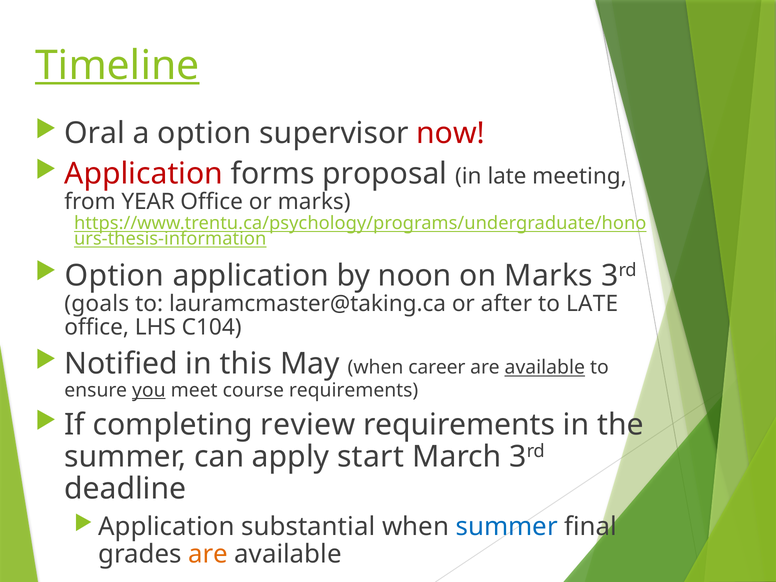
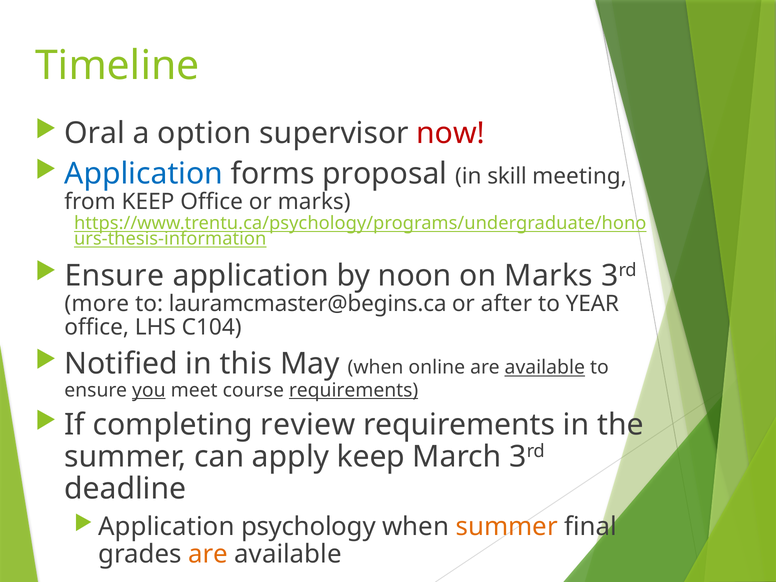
Timeline underline: present -> none
Application at (144, 174) colour: red -> blue
in late: late -> skill
from YEAR: YEAR -> KEEP
Option at (114, 276): Option -> Ensure
goals: goals -> more
lauramcmaster@taking.ca: lauramcmaster@taking.ca -> lauramcmaster@begins.ca
to LATE: LATE -> YEAR
career: career -> online
requirements at (354, 390) underline: none -> present
apply start: start -> keep
substantial: substantial -> psychology
summer at (507, 527) colour: blue -> orange
